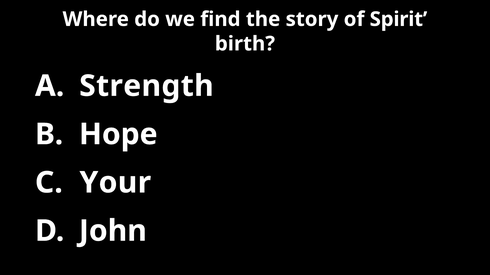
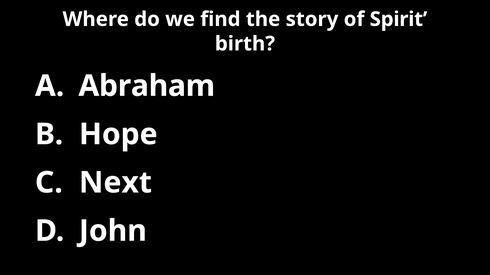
Strength: Strength -> Abraham
Your: Your -> Next
